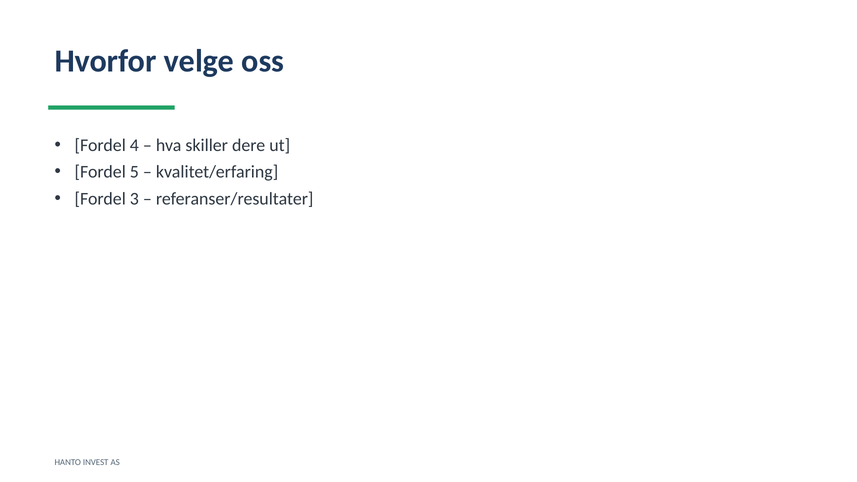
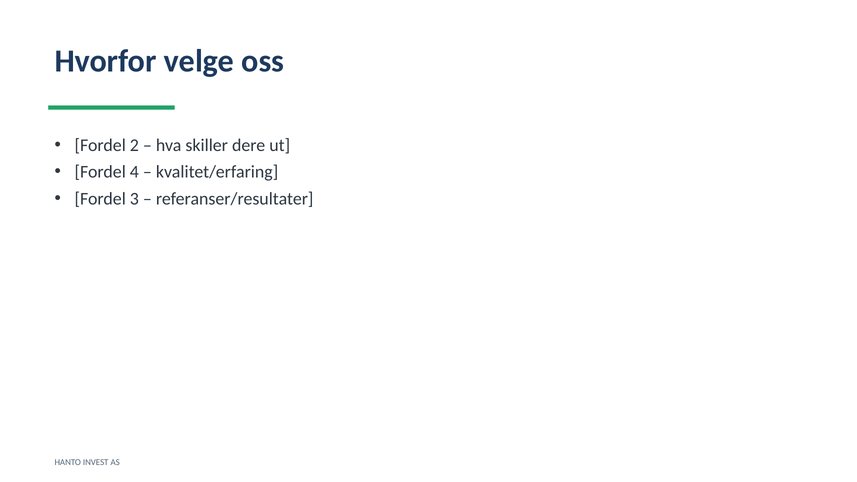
4: 4 -> 2
5: 5 -> 4
